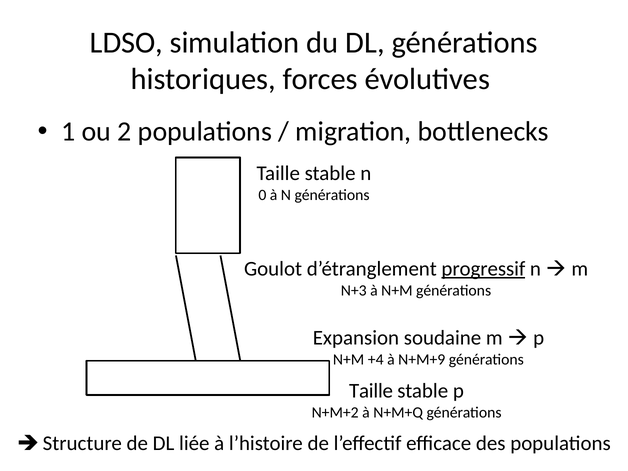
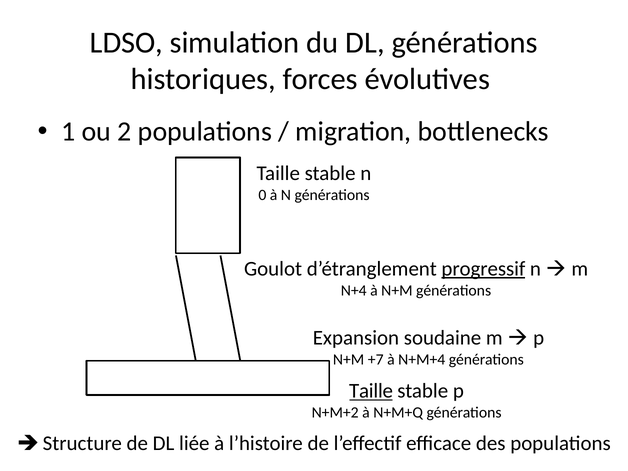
N+3: N+3 -> N+4
+4: +4 -> +7
N+M+9: N+M+9 -> N+M+4
Taille at (371, 391) underline: none -> present
